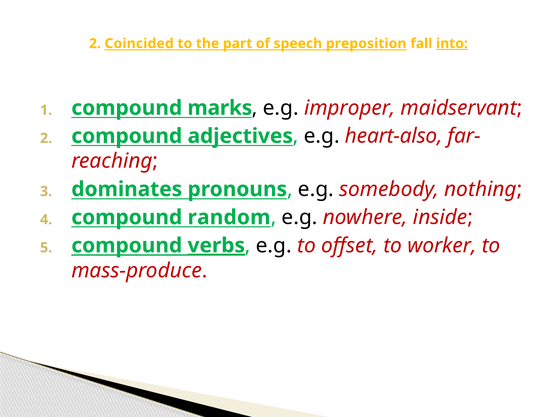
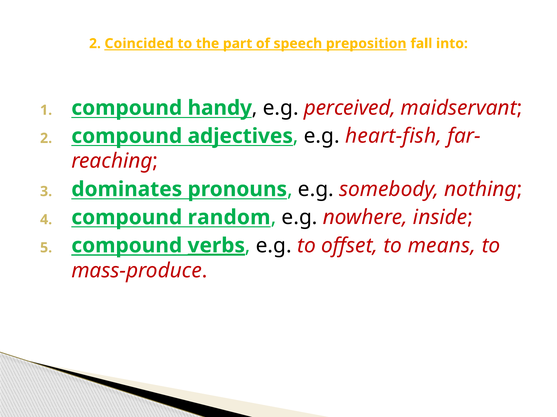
into underline: present -> none
marks: marks -> handy
improper: improper -> perceived
heart-also: heart-also -> heart-fish
worker: worker -> means
